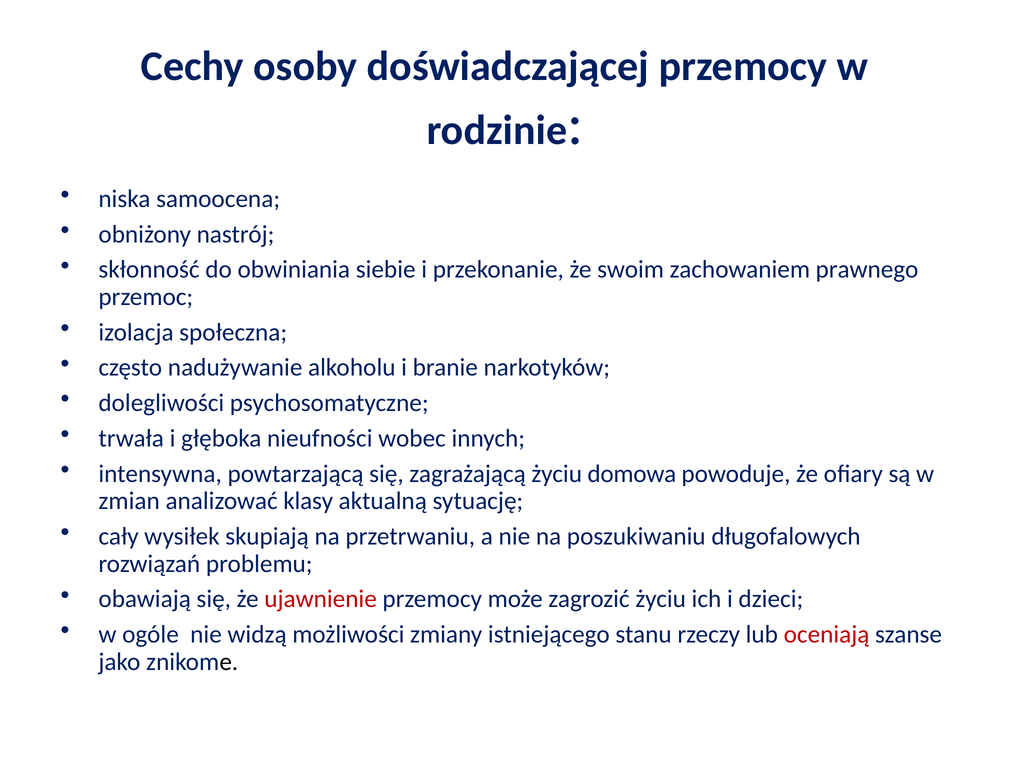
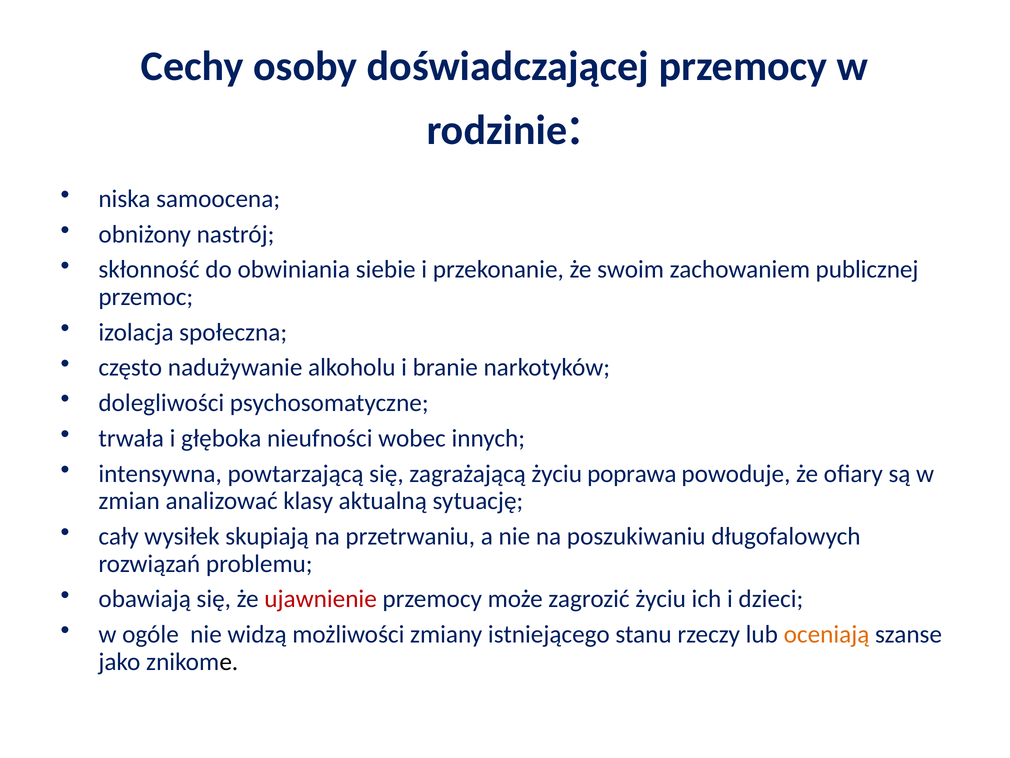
prawnego: prawnego -> publicznej
domowa: domowa -> poprawa
oceniają colour: red -> orange
